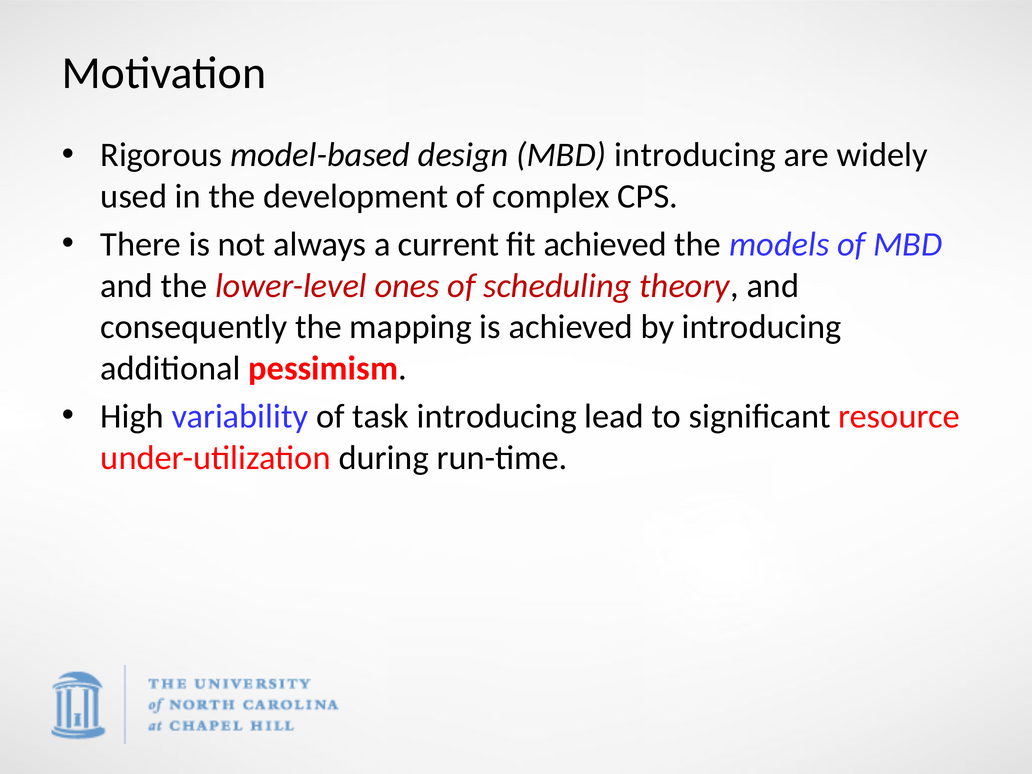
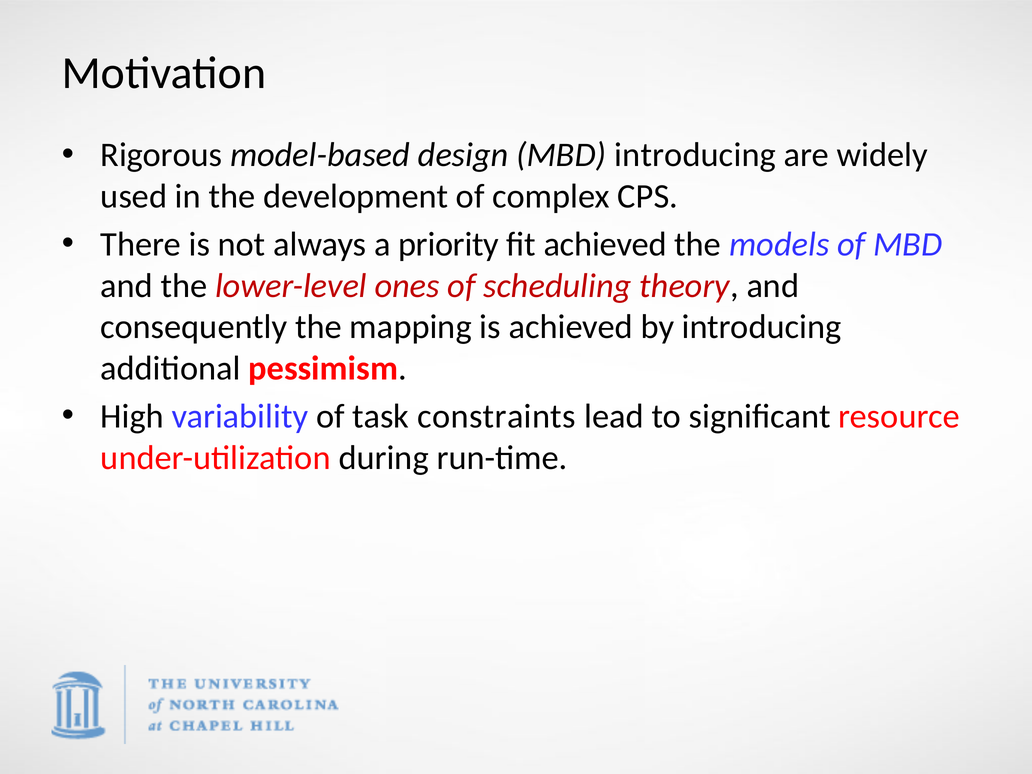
current: current -> priority
task introducing: introducing -> constraints
